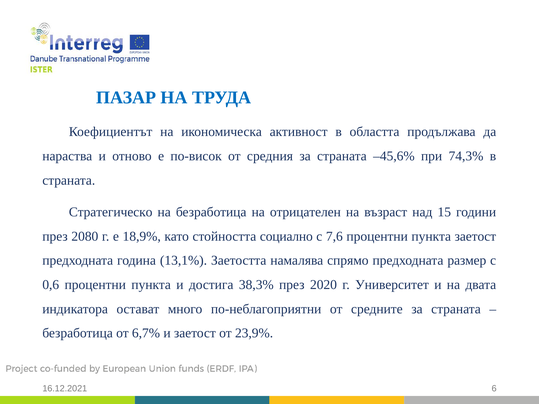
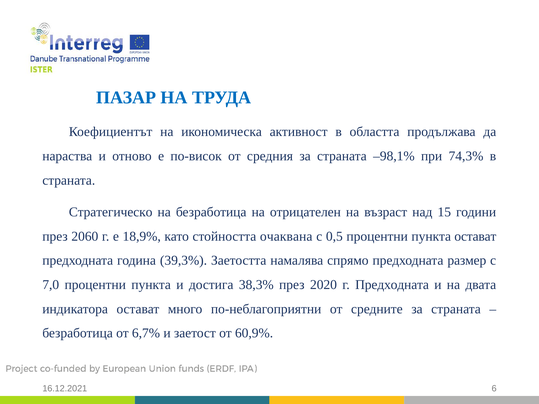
–45,6%: –45,6% -> –98,1%
2080: 2080 -> 2060
социално: социално -> очаквана
7,6: 7,6 -> 0,5
пункта заетост: заетост -> остават
13,1%: 13,1% -> 39,3%
0,6: 0,6 -> 7,0
г Университет: Университет -> Предходната
23,9%: 23,9% -> 60,9%
